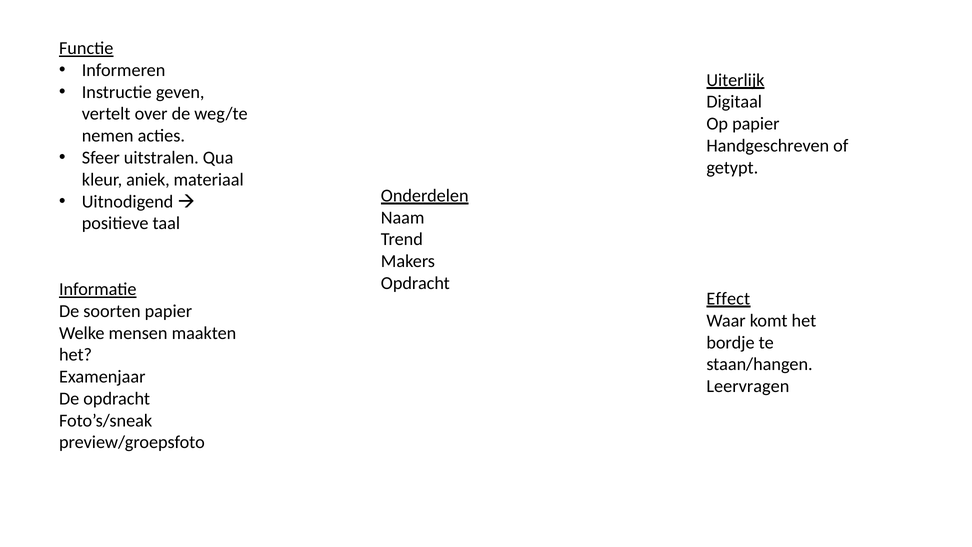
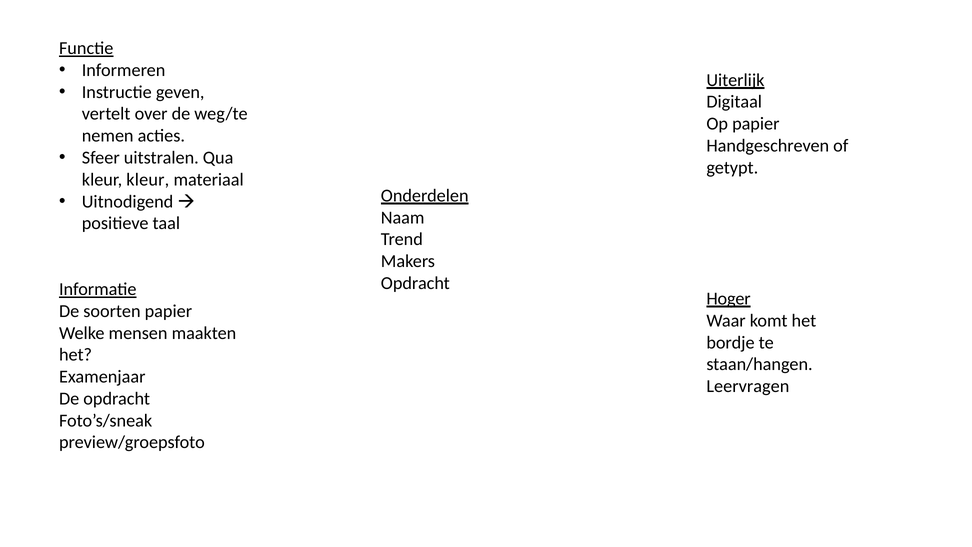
kleur aniek: aniek -> kleur
Effect: Effect -> Hoger
